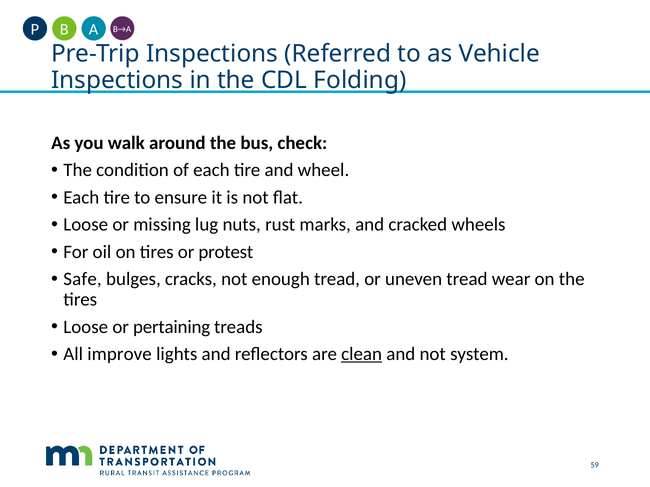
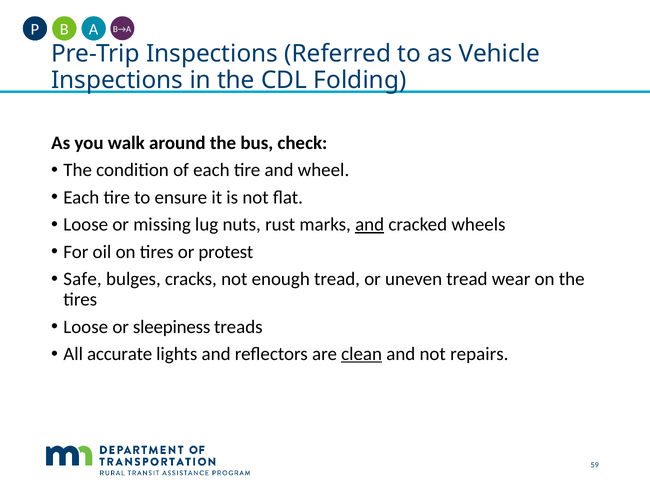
and at (370, 225) underline: none -> present
pertaining: pertaining -> sleepiness
improve: improve -> accurate
system: system -> repairs
